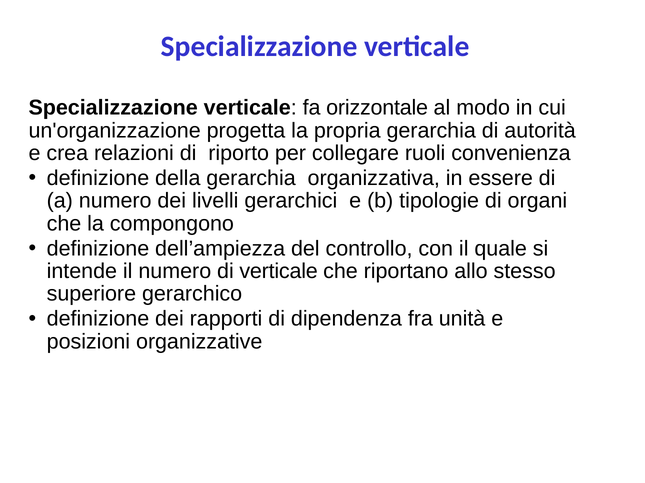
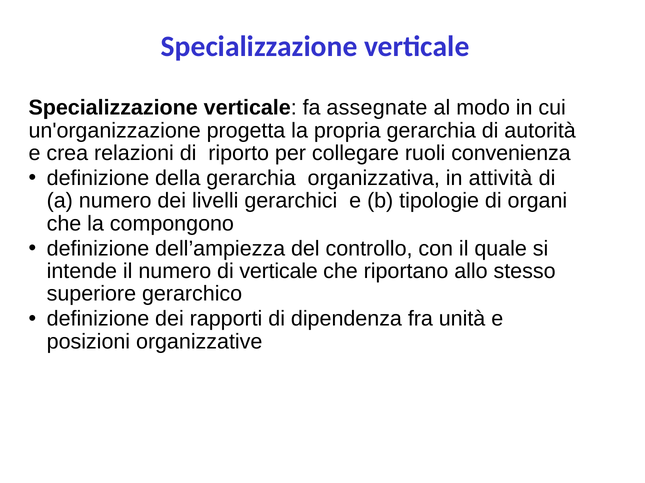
orizzontale: orizzontale -> assegnate
essere: essere -> attività
